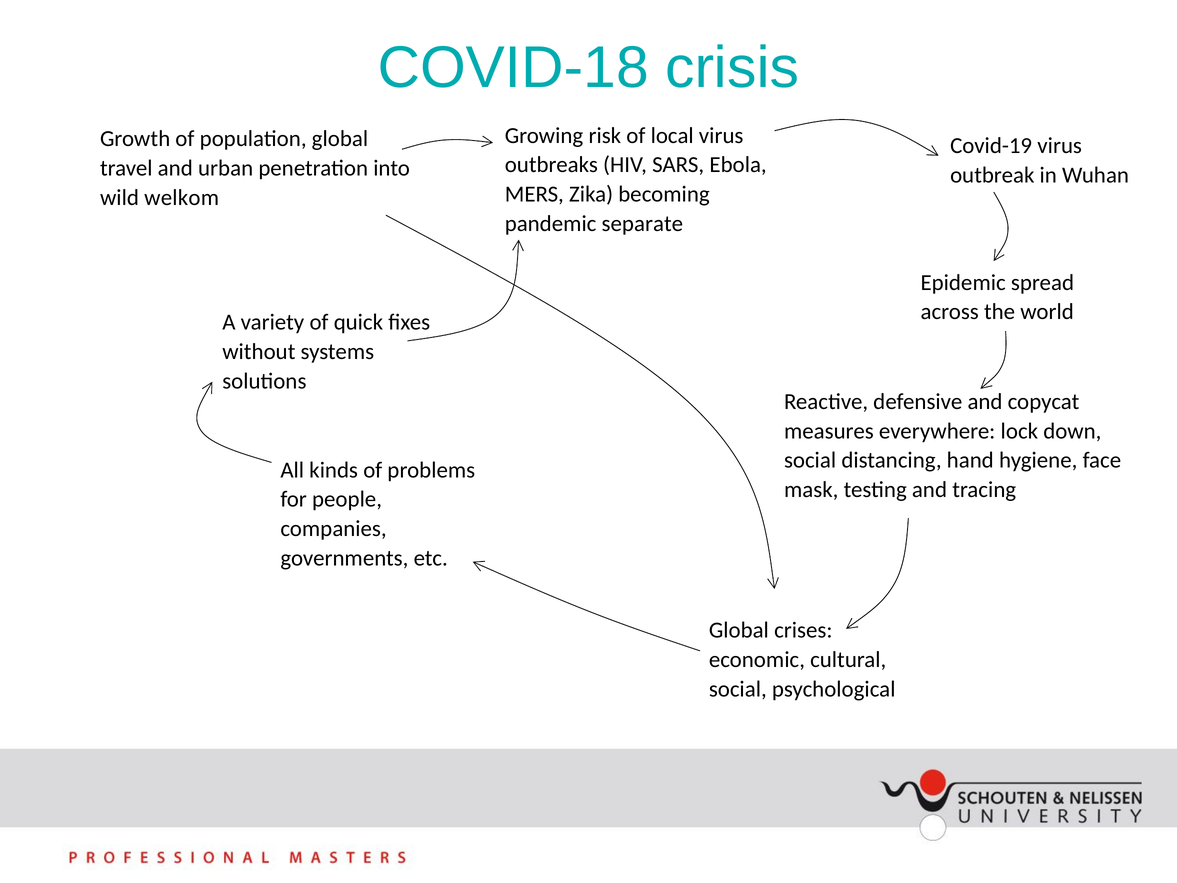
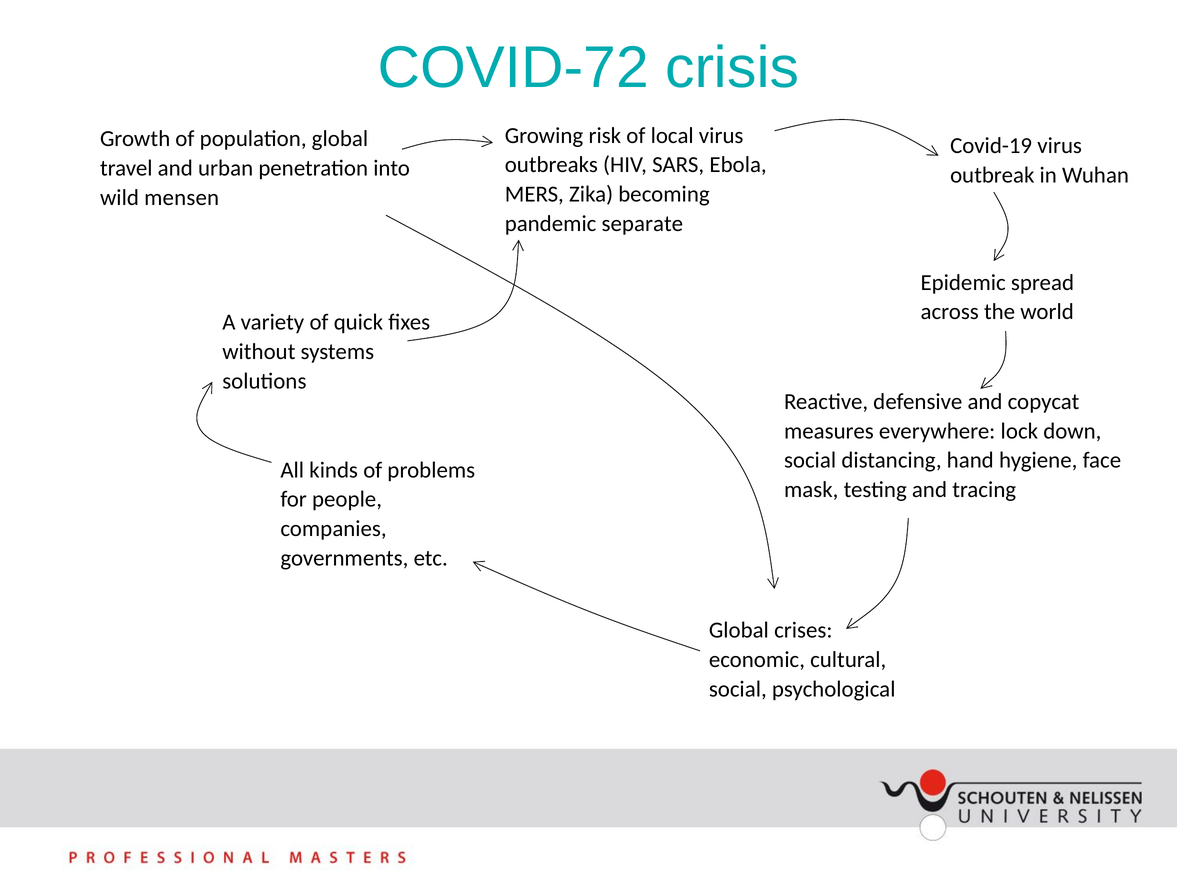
COVID-18: COVID-18 -> COVID-72
welkom: welkom -> mensen
